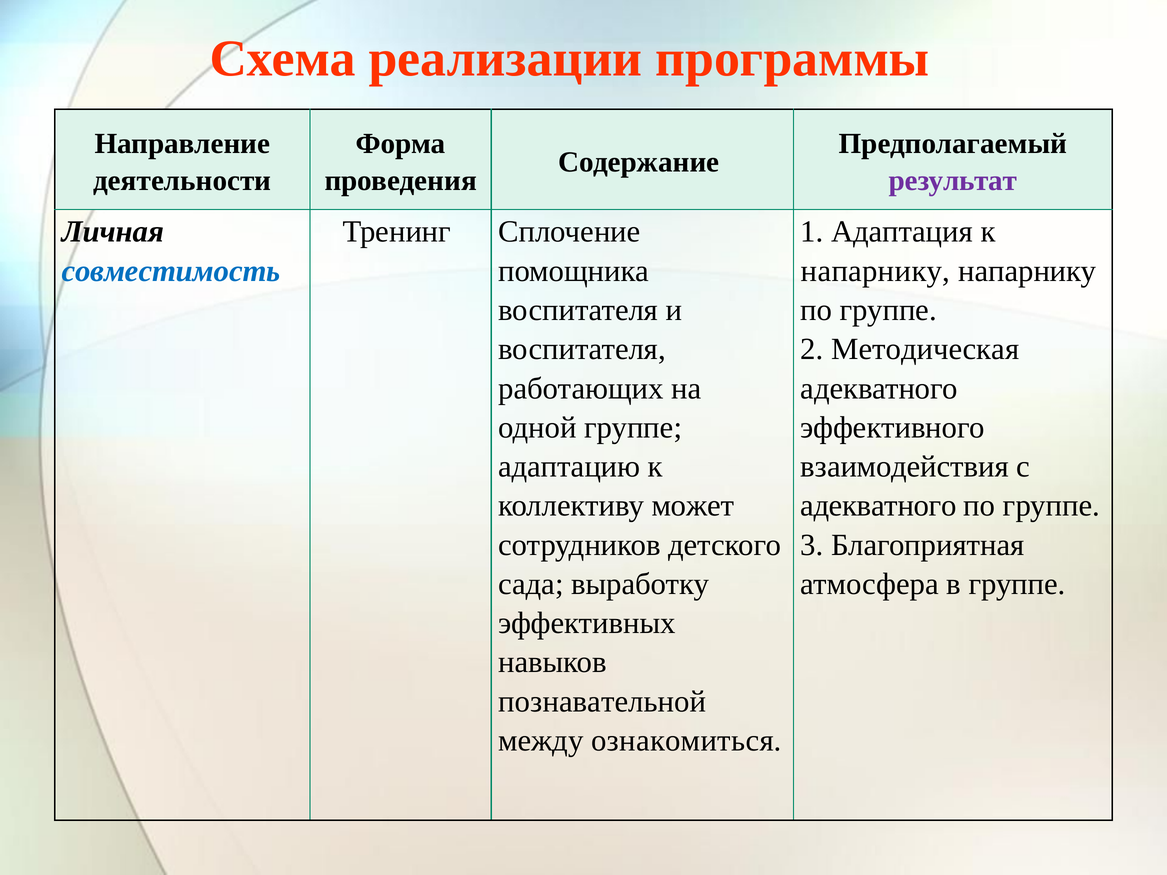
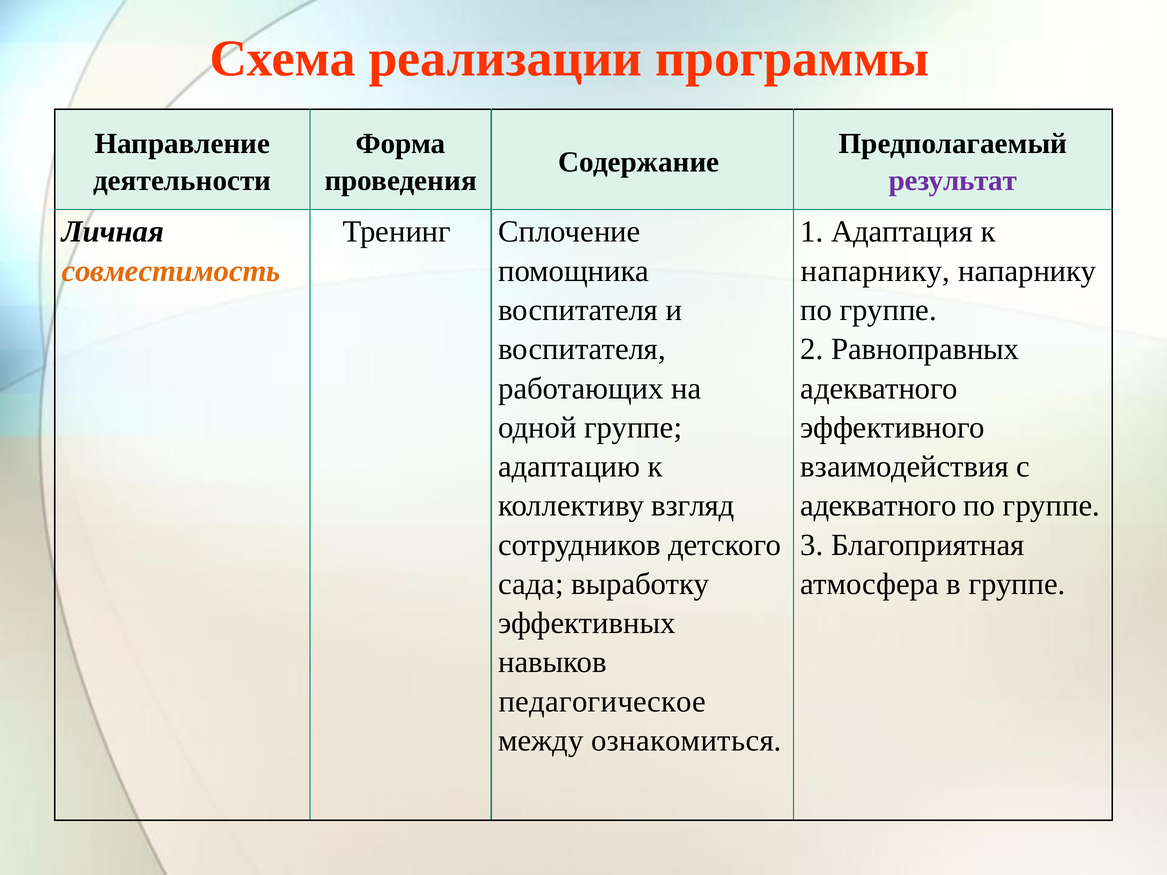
совместимость colour: blue -> orange
Методическая: Методическая -> Равноправных
может: может -> взгляд
познавательной: познавательной -> педагогическое
